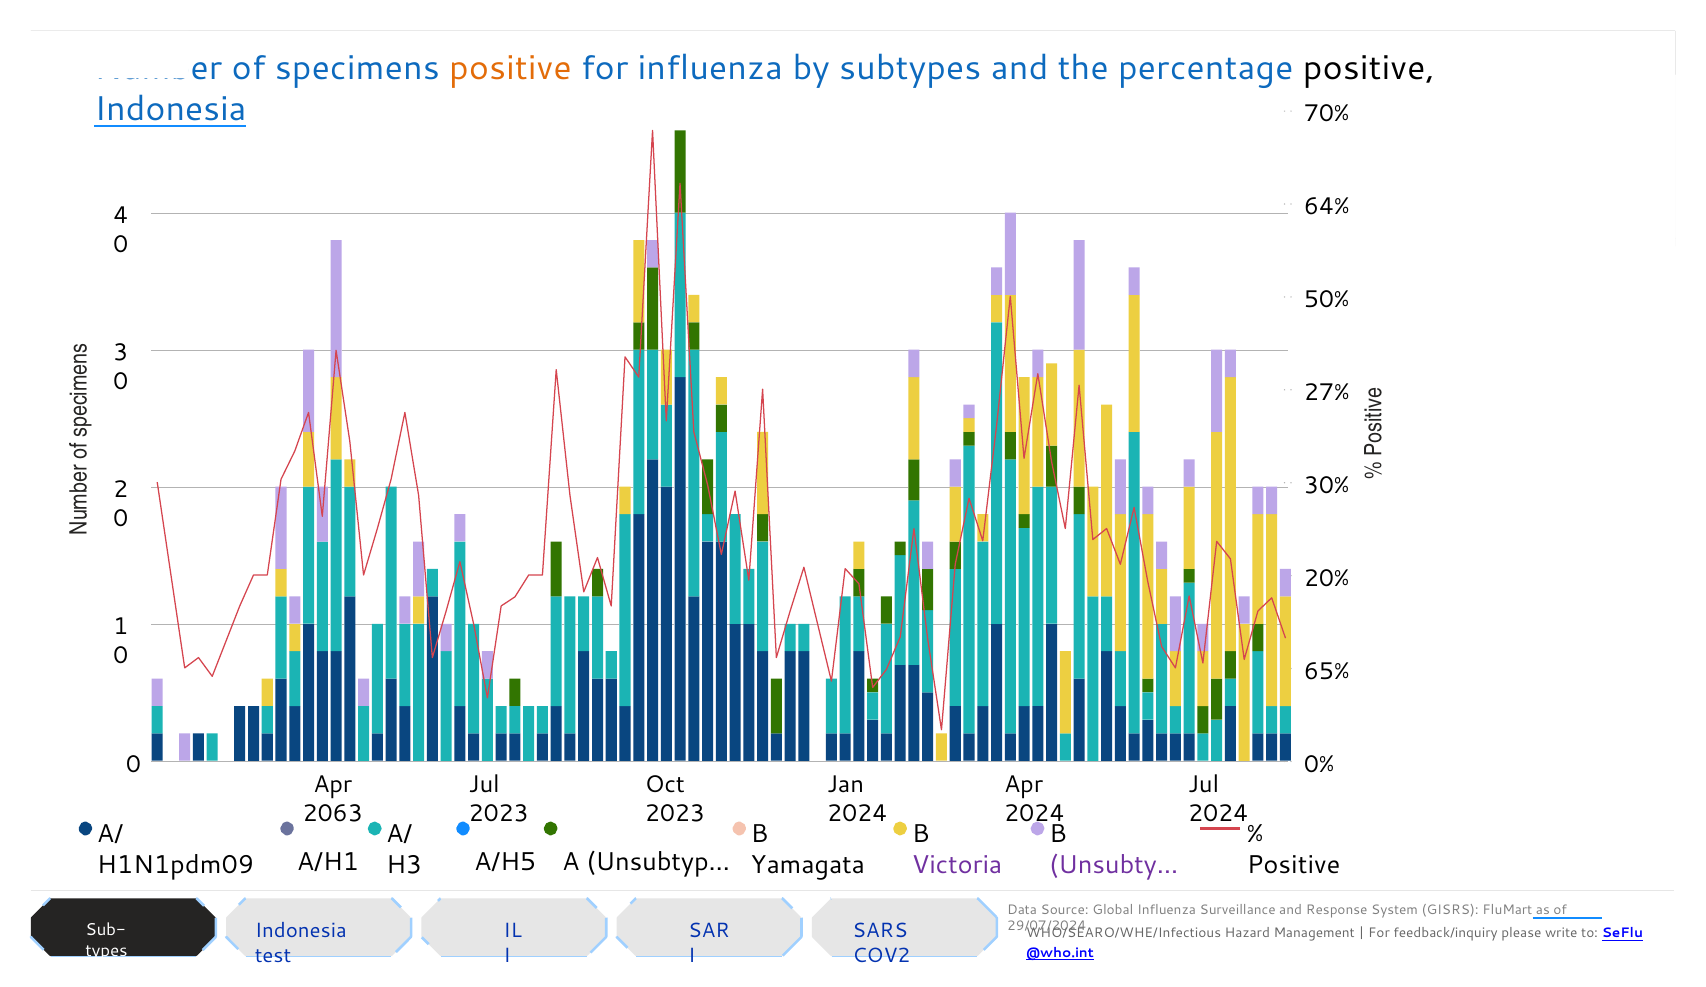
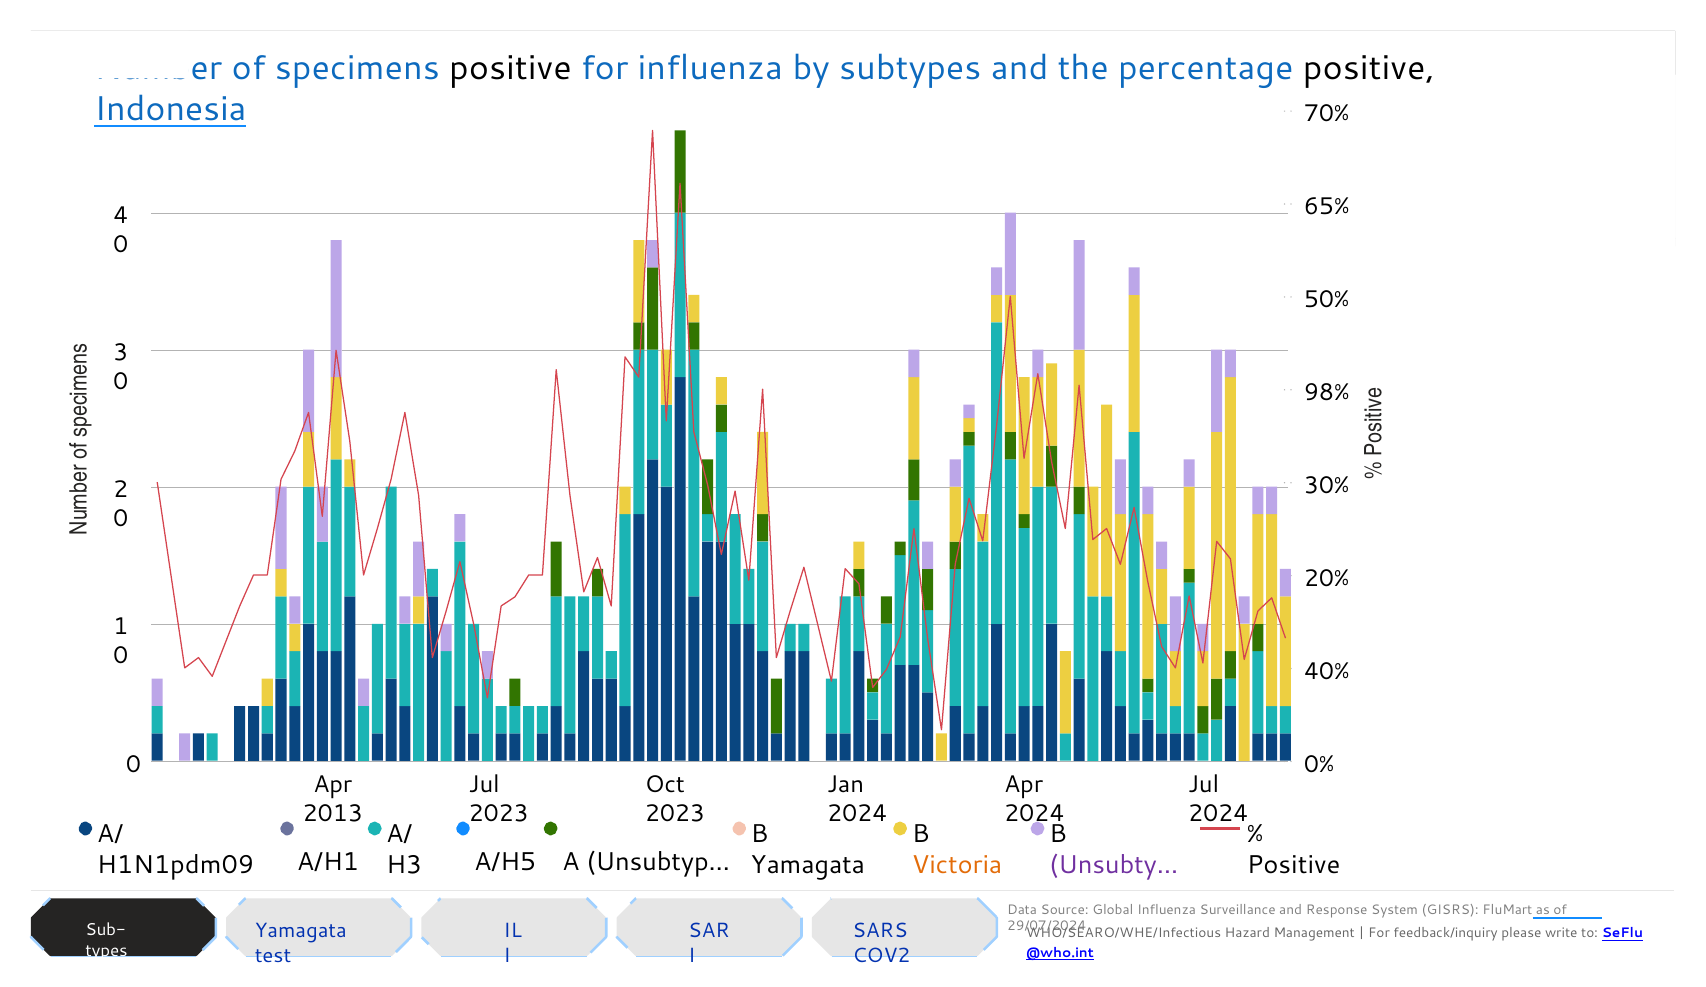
positive at (510, 68) colour: orange -> black
64%: 64% -> 65%
27%: 27% -> 98%
65%: 65% -> 40%
2063: 2063 -> 2013
Victoria colour: purple -> orange
Indonesia at (301, 931): Indonesia -> Yamagata
